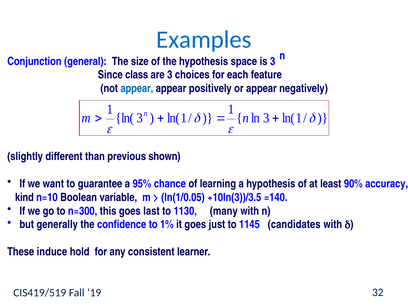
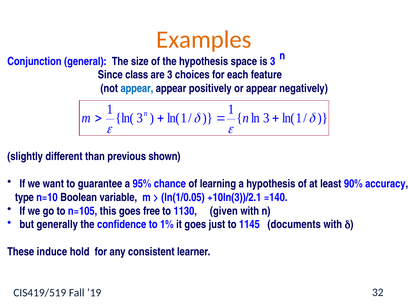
Examples colour: blue -> orange
kind: kind -> type
+10ln(3))/3.5: +10ln(3))/3.5 -> +10ln(3))/2.1
n=300: n=300 -> n=105
last: last -> free
many: many -> given
candidates: candidates -> documents
